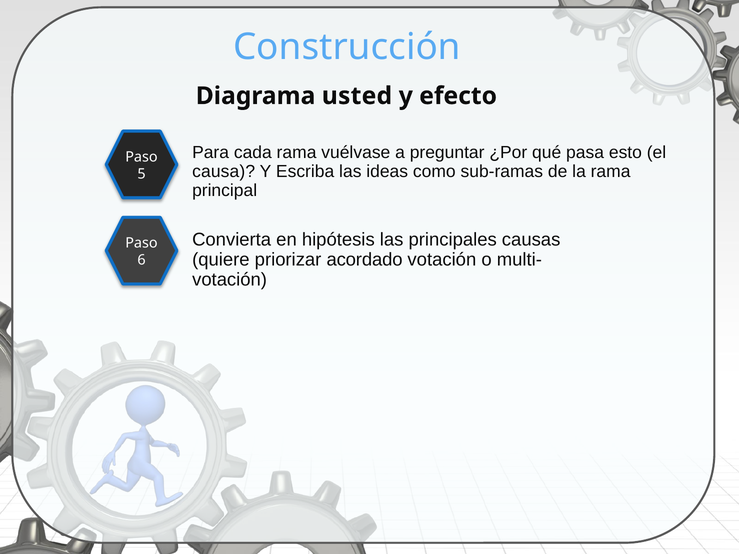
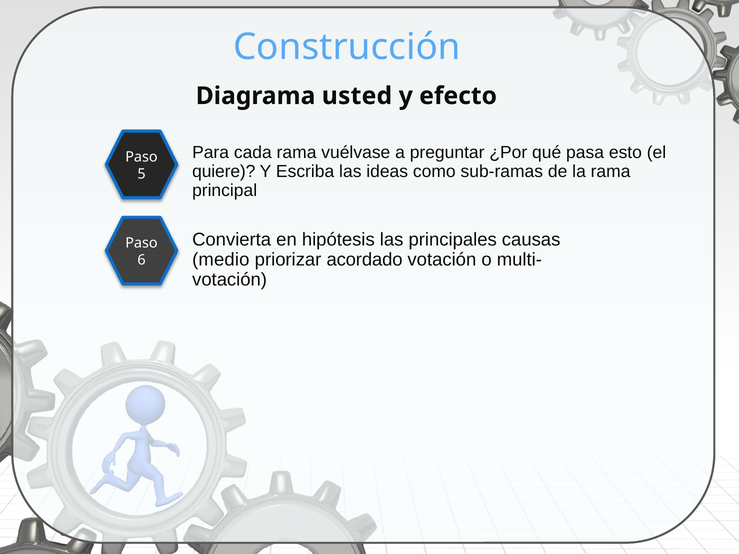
causa: causa -> quiere
quiere: quiere -> medio
